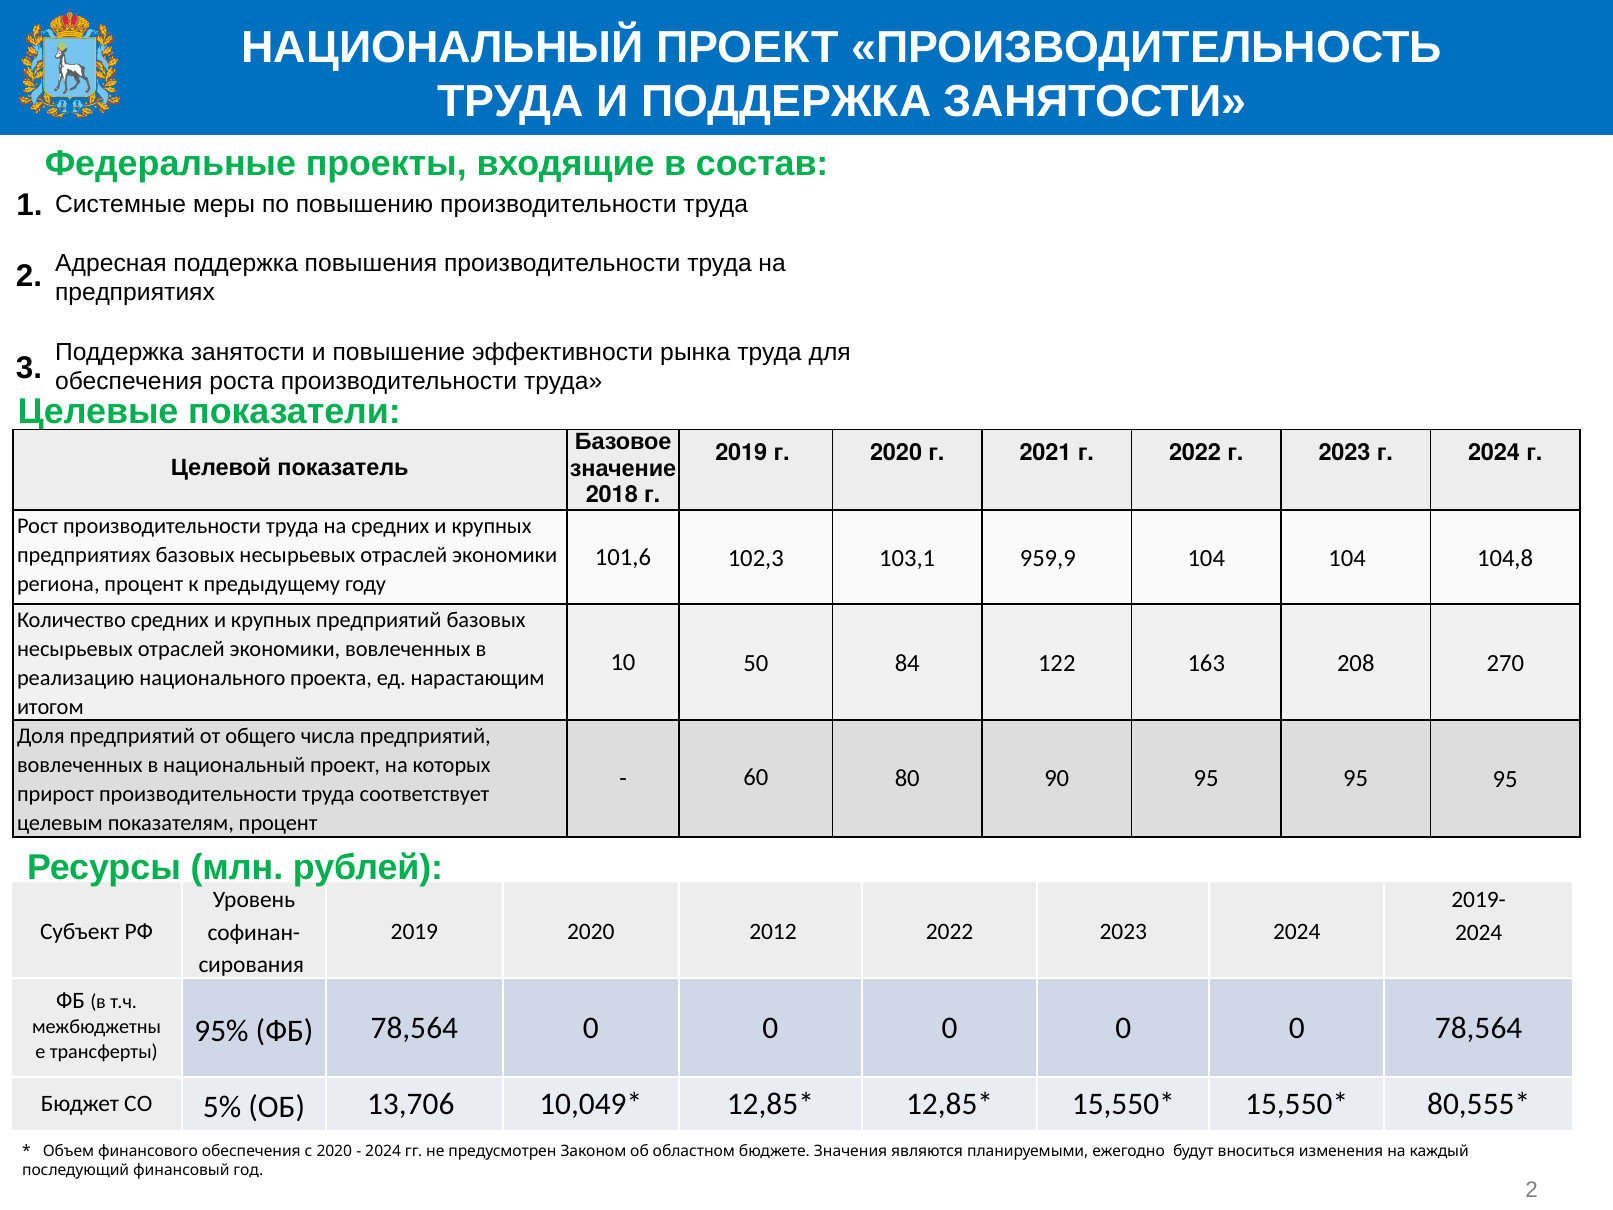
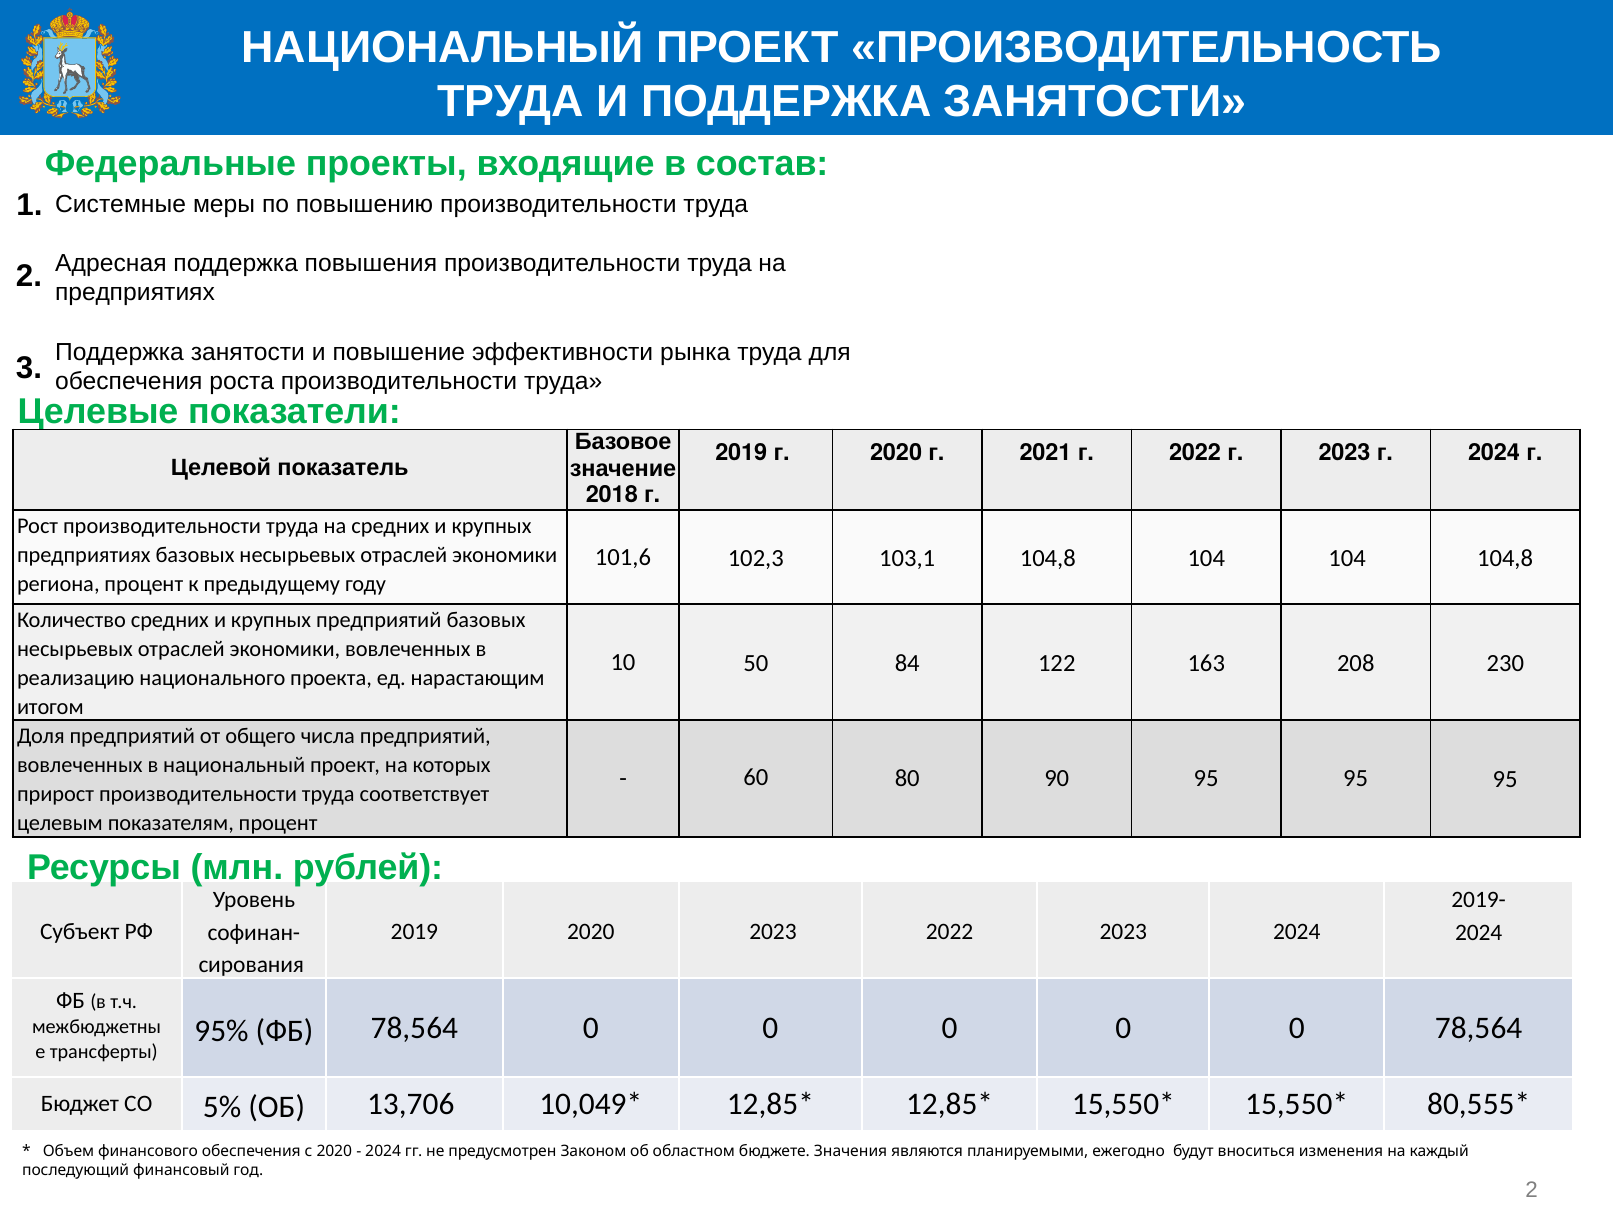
103,1 959,9: 959,9 -> 104,8
270: 270 -> 230
2020 2012: 2012 -> 2023
